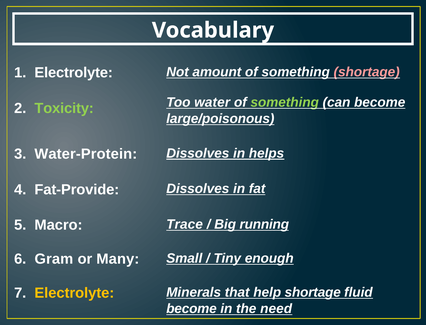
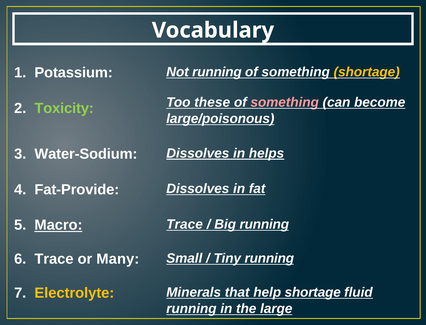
Not amount: amount -> running
shortage at (367, 72) colour: pink -> yellow
1 Electrolyte: Electrolyte -> Potassium
water: water -> these
something at (285, 102) colour: light green -> pink
Water-Protein: Water-Protein -> Water-Sodium
Macro underline: none -> present
Tiny enough: enough -> running
6 Gram: Gram -> Trace
become at (191, 308): become -> running
need: need -> large
